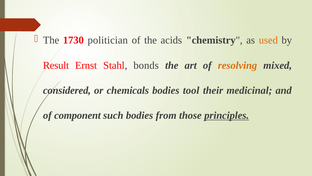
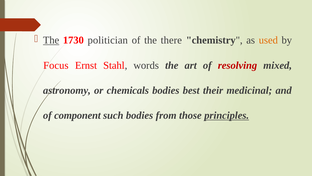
The at (51, 40) underline: none -> present
acids: acids -> there
Result: Result -> Focus
bonds: bonds -> words
resolving colour: orange -> red
considered: considered -> astronomy
tool: tool -> best
